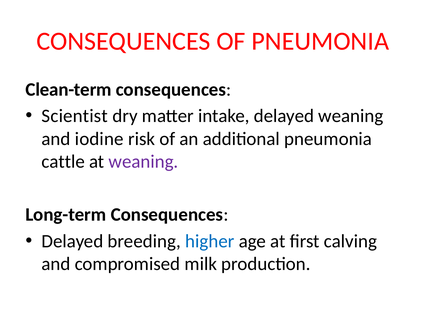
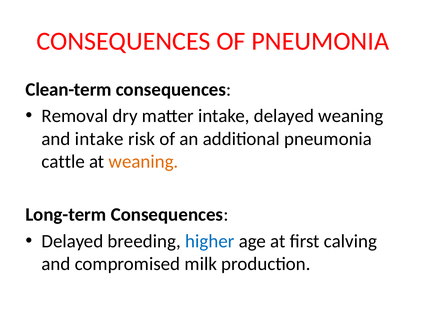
Scientist: Scientist -> Removal
and iodine: iodine -> intake
weaning at (143, 161) colour: purple -> orange
